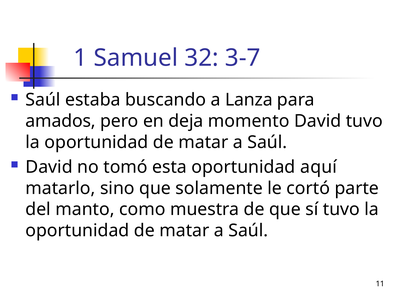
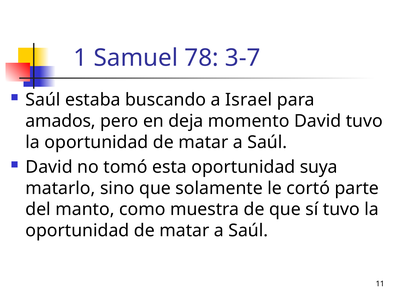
32: 32 -> 78
Lanza: Lanza -> Israel
aquí: aquí -> suya
